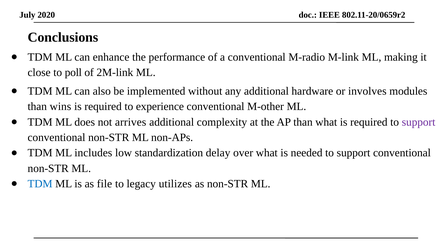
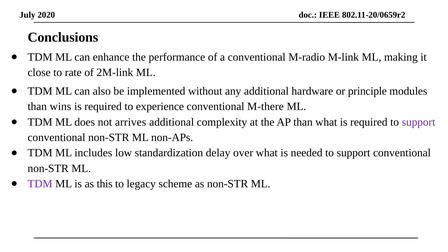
poll: poll -> rate
involves: involves -> principle
M-other: M-other -> M-there
TDM at (40, 184) colour: blue -> purple
file: file -> this
utilizes: utilizes -> scheme
